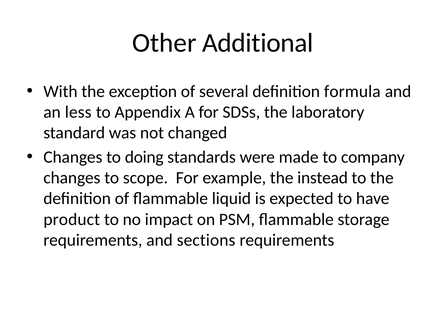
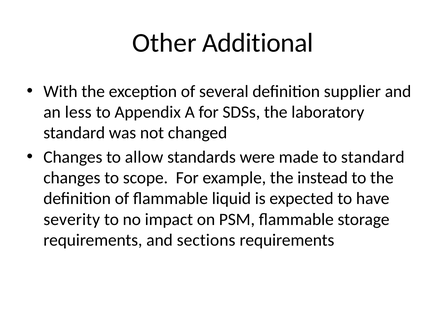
formula: formula -> supplier
doing: doing -> allow
to company: company -> standard
product: product -> severity
